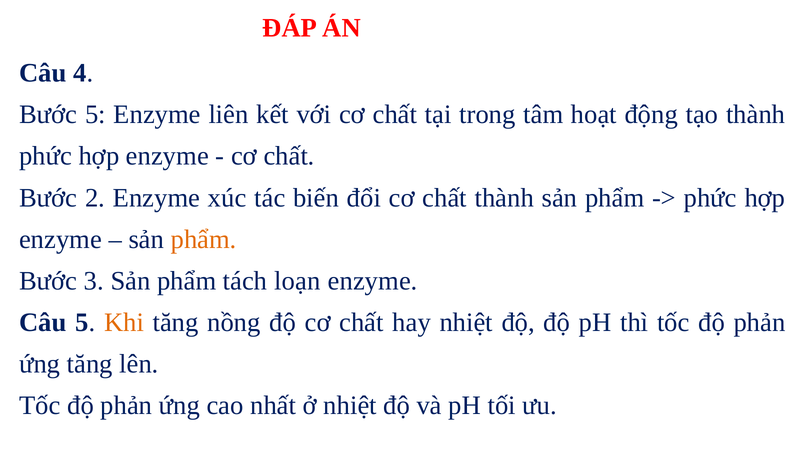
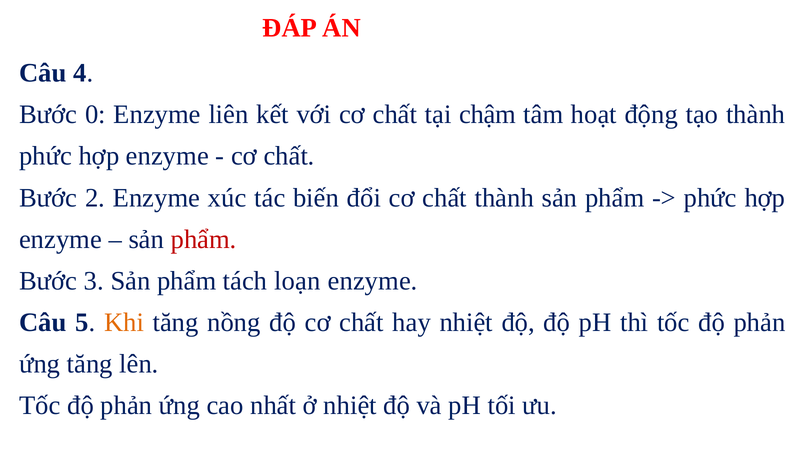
Bước 5: 5 -> 0
trong: trong -> chậm
phẩm at (204, 239) colour: orange -> red
